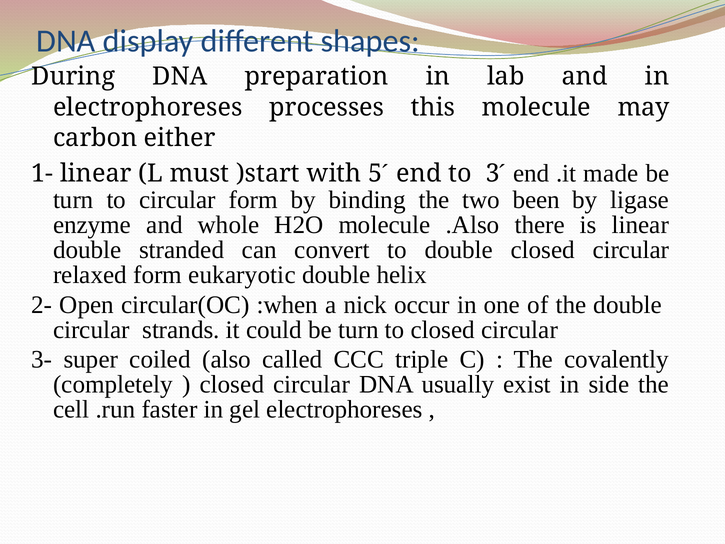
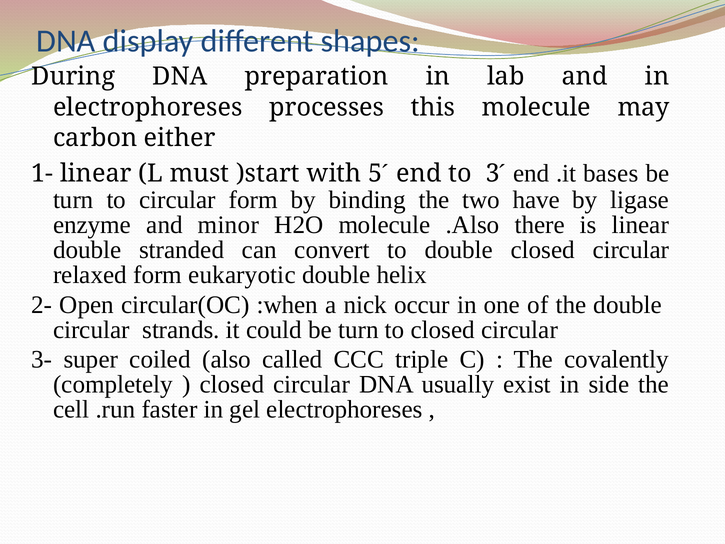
made: made -> bases
been: been -> have
whole: whole -> minor
